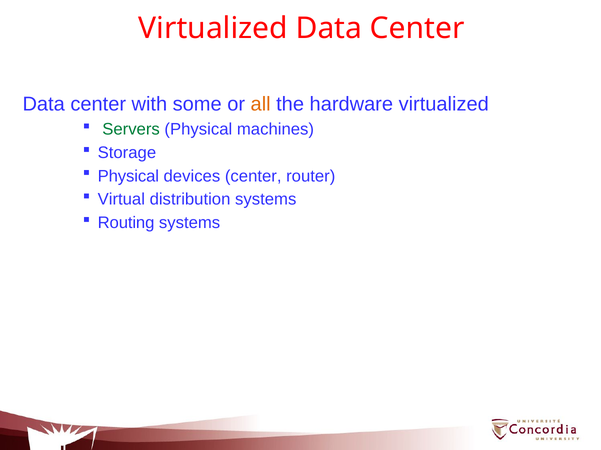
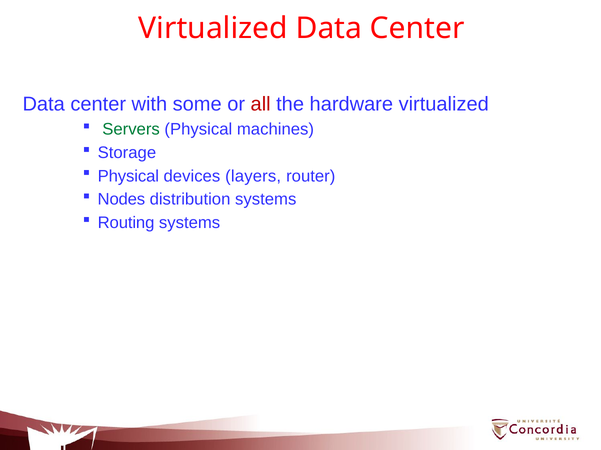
all colour: orange -> red
devices center: center -> layers
Virtual: Virtual -> Nodes
